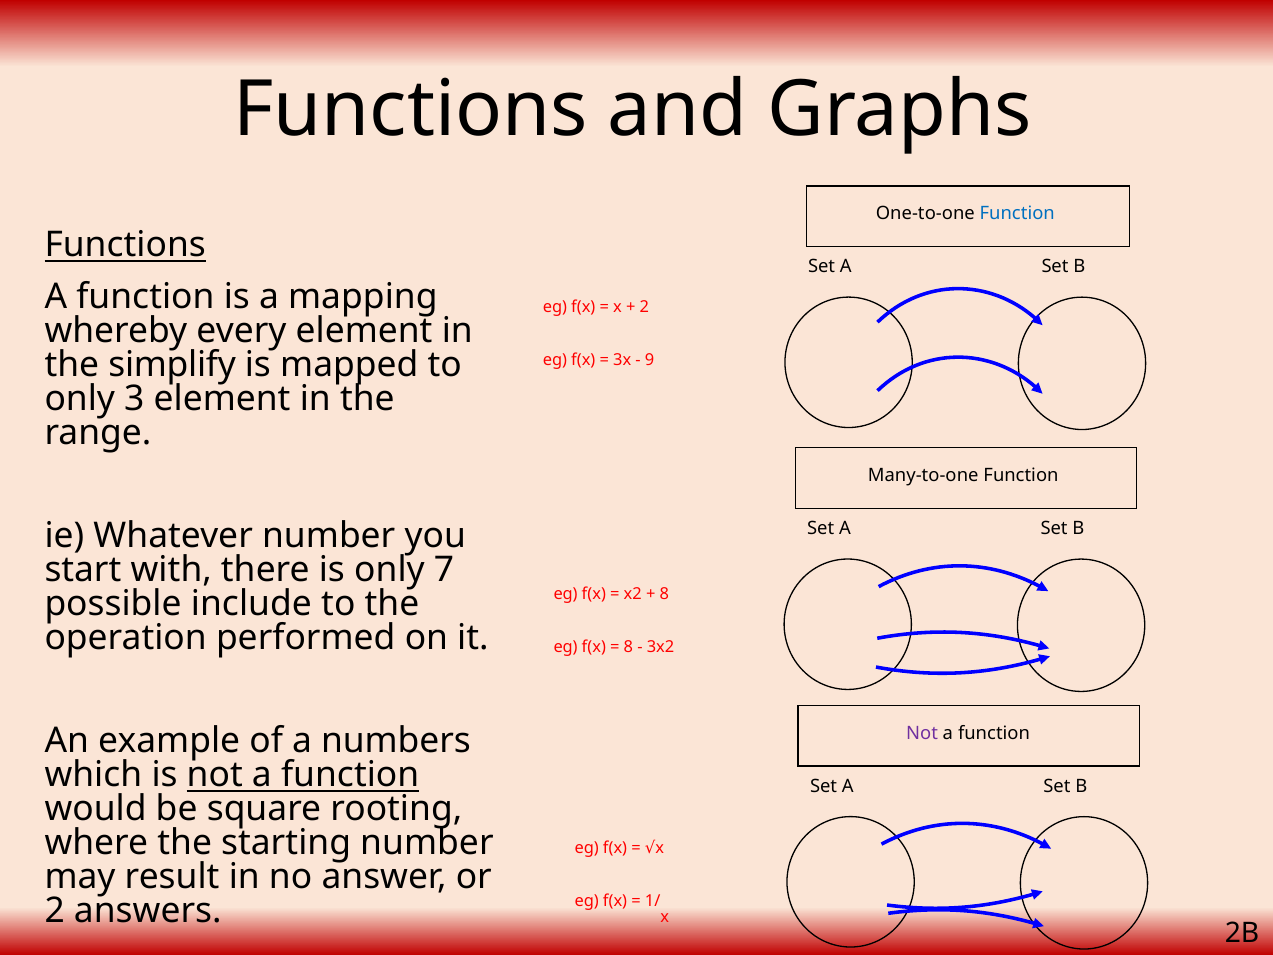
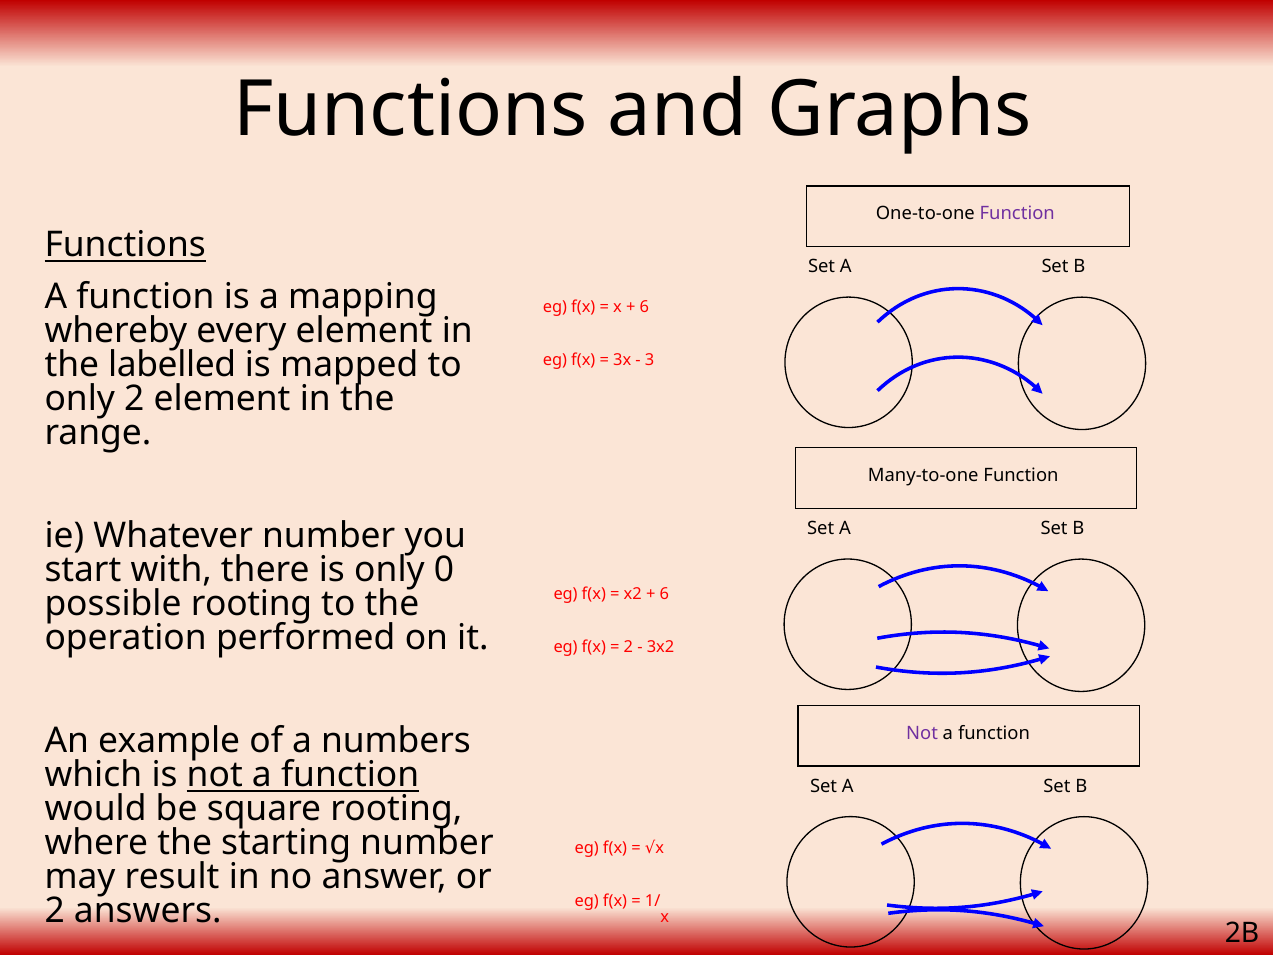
Function at (1017, 213) colour: blue -> purple
2 at (644, 307): 2 -> 6
simplify: simplify -> labelled
9: 9 -> 3
only 3: 3 -> 2
7: 7 -> 0
8 at (664, 593): 8 -> 6
possible include: include -> rooting
8 at (628, 646): 8 -> 2
